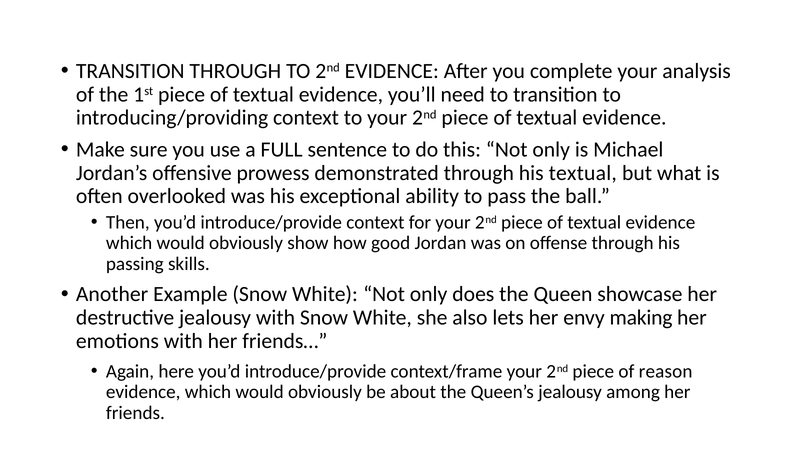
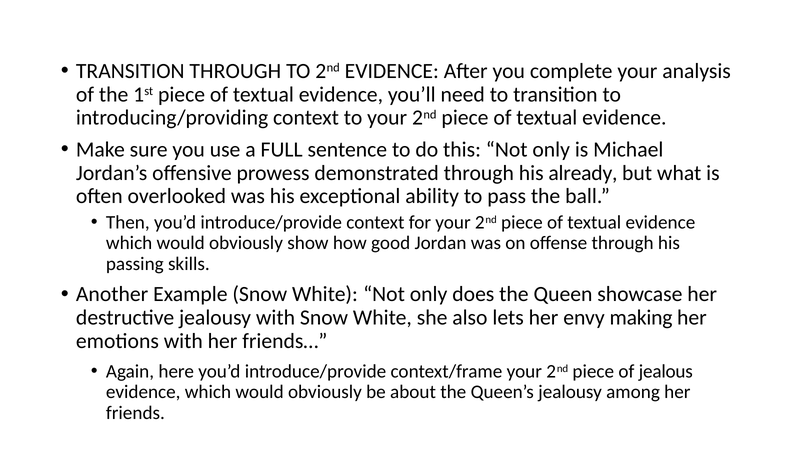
his textual: textual -> already
reason: reason -> jealous
